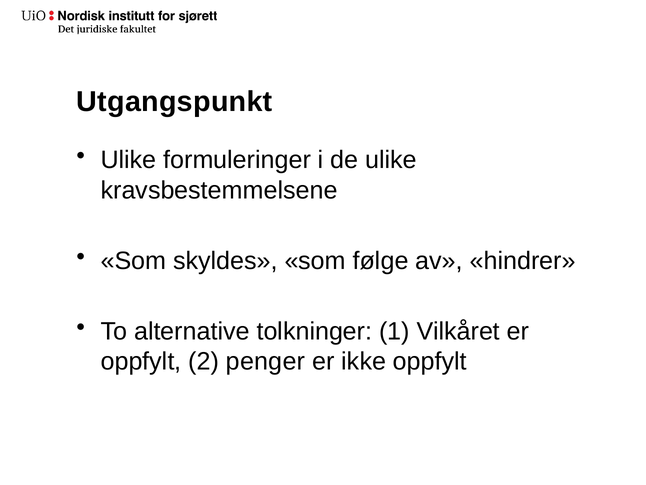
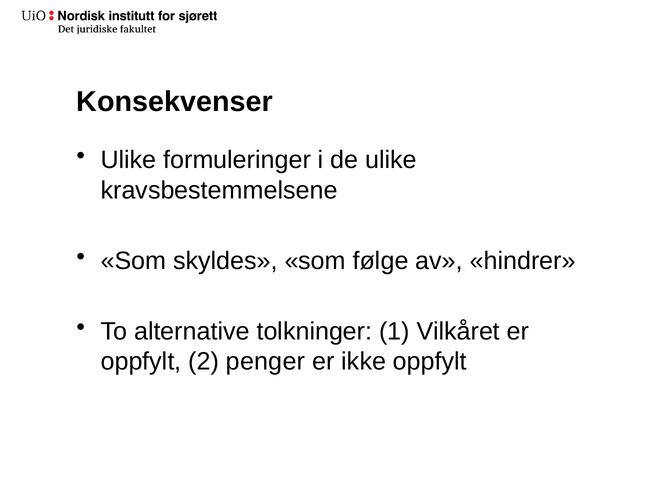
Utgangspunkt: Utgangspunkt -> Konsekvenser
